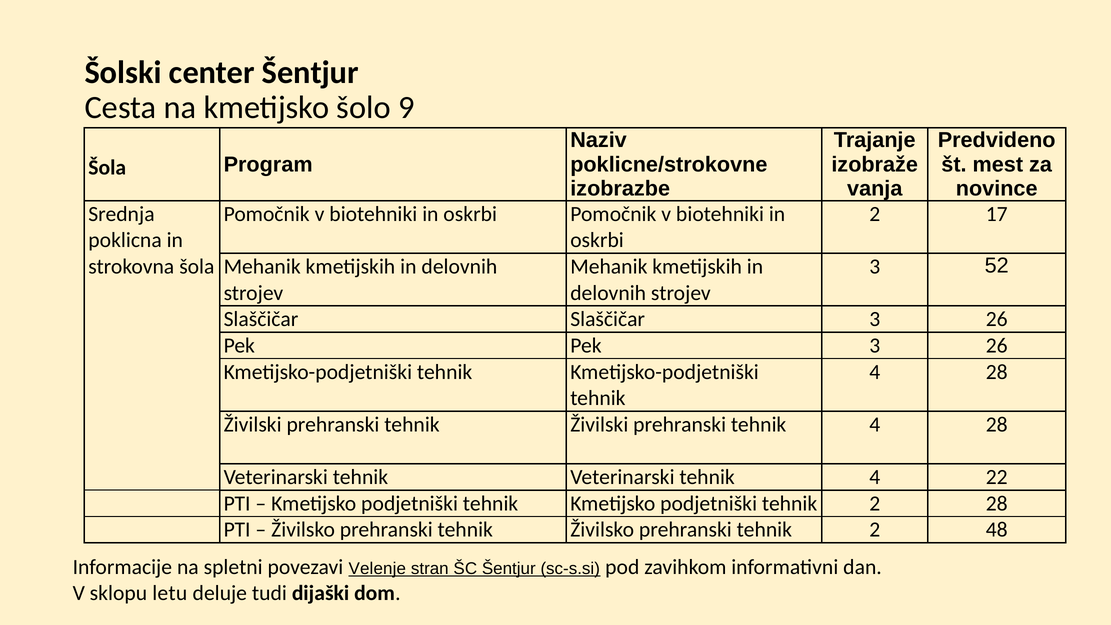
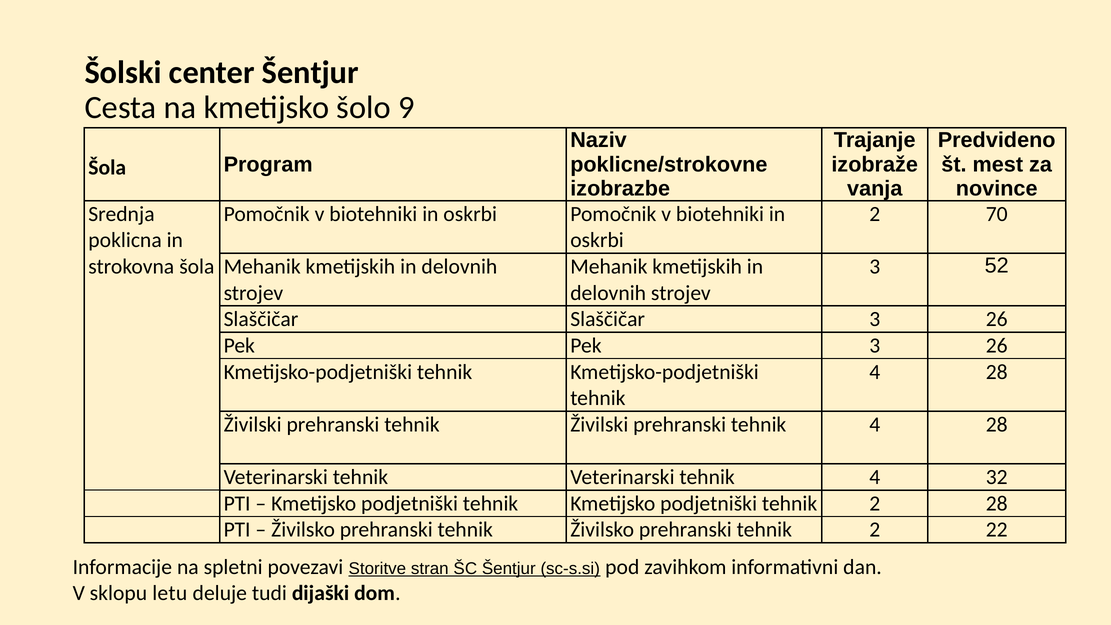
17: 17 -> 70
22: 22 -> 32
48: 48 -> 22
Velenje: Velenje -> Storitve
